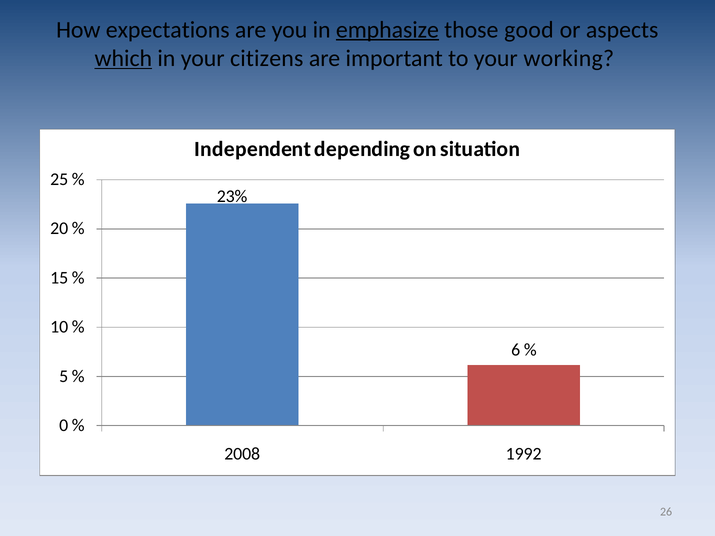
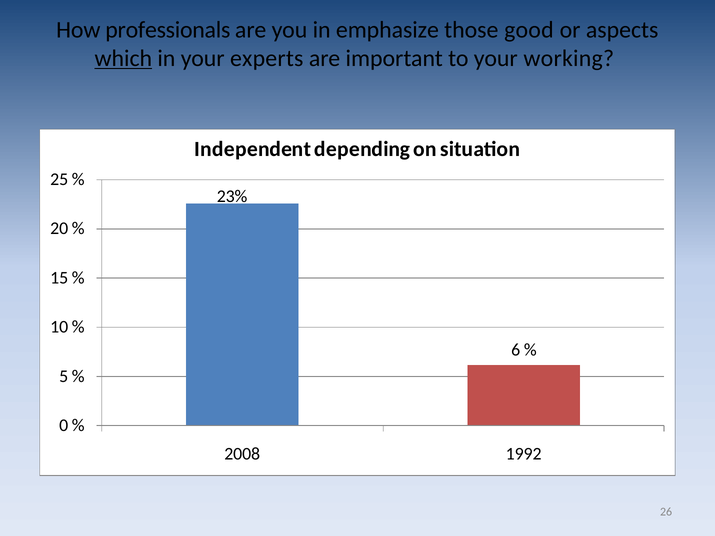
expectations: expectations -> professionals
emphasize underline: present -> none
citizens: citizens -> experts
